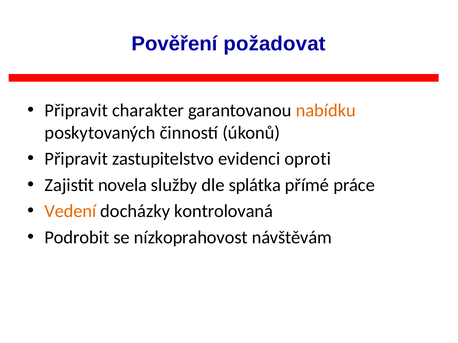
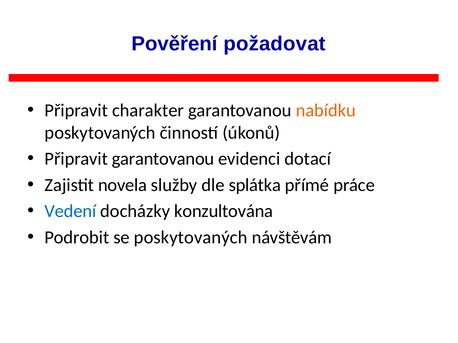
Připravit zastupitelstvo: zastupitelstvo -> garantovanou
oproti: oproti -> dotací
Vedení colour: orange -> blue
kontrolovaná: kontrolovaná -> konzultována
se nízkoprahovost: nízkoprahovost -> poskytovaných
